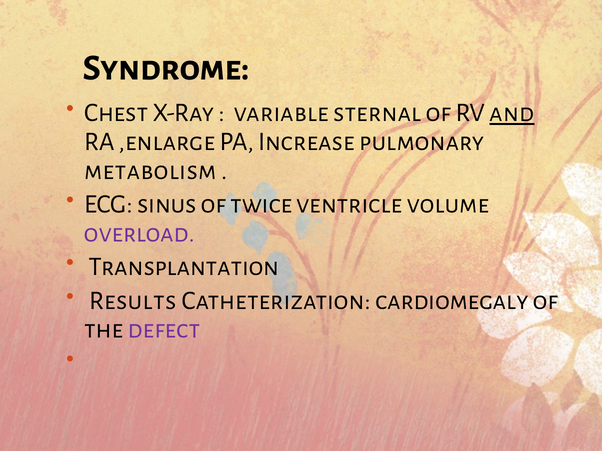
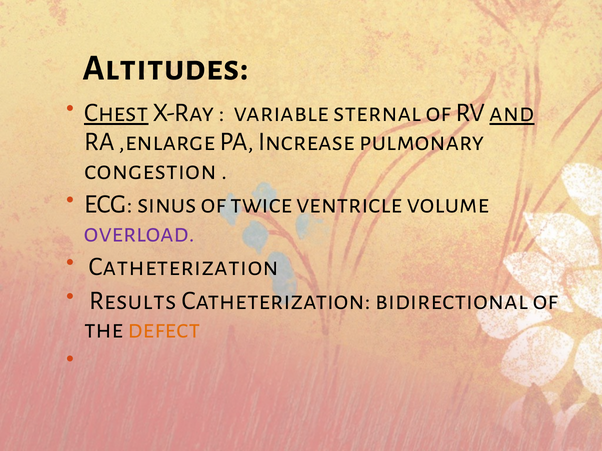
Syndrome: Syndrome -> Altitudes
Chest underline: none -> present
metabolism: metabolism -> congestion
Transplantation at (184, 267): Transplantation -> Catheterization
cardiomegaly: cardiomegaly -> bidirectional
defect colour: purple -> orange
